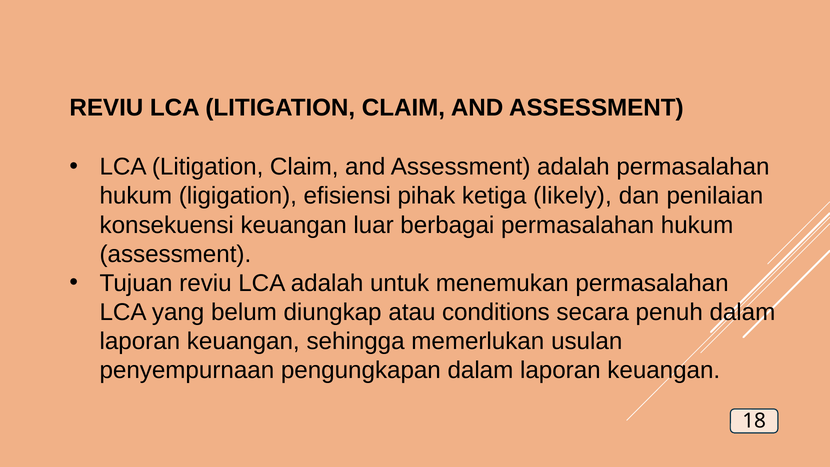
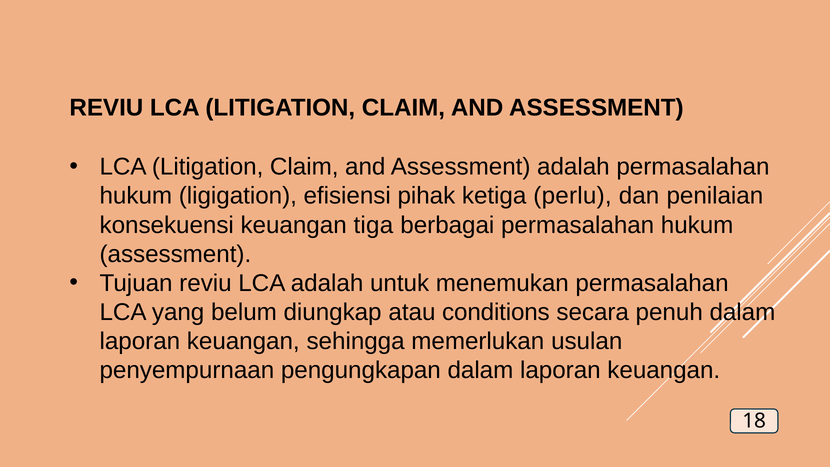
likely: likely -> perlu
luar: luar -> tiga
